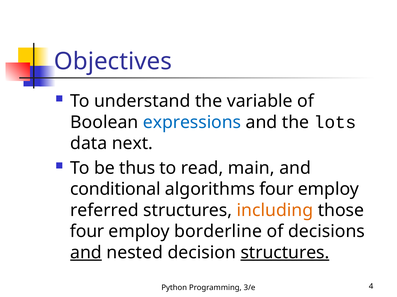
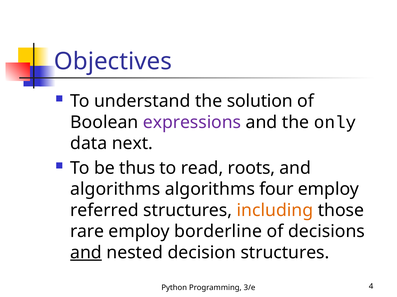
variable: variable -> solution
expressions colour: blue -> purple
lots: lots -> only
main: main -> roots
conditional at (115, 190): conditional -> algorithms
four at (87, 232): four -> rare
structures at (285, 253) underline: present -> none
